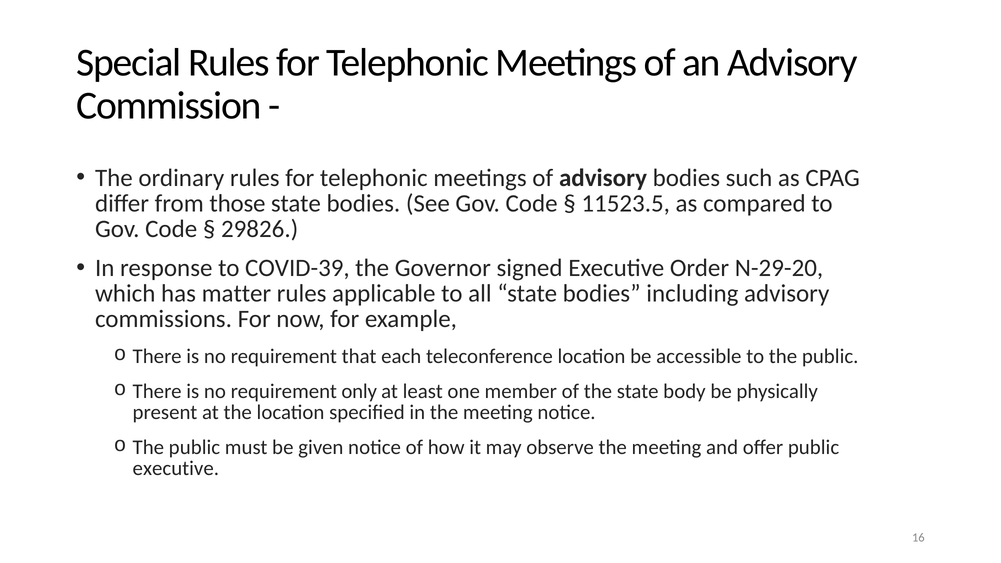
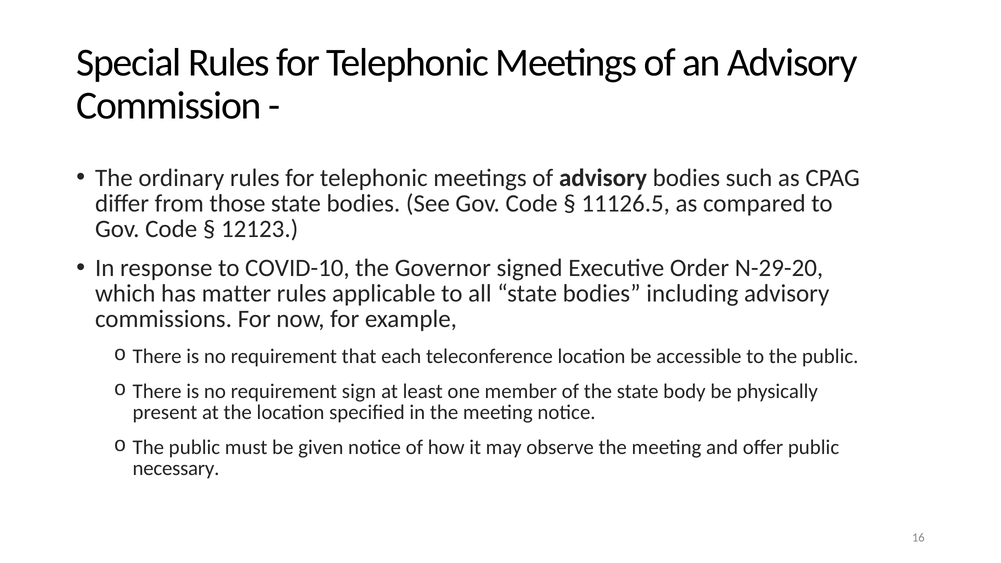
11523.5: 11523.5 -> 11126.5
29826: 29826 -> 12123
COVID-39: COVID-39 -> COVID-10
only: only -> sign
executive at (176, 469): executive -> necessary
